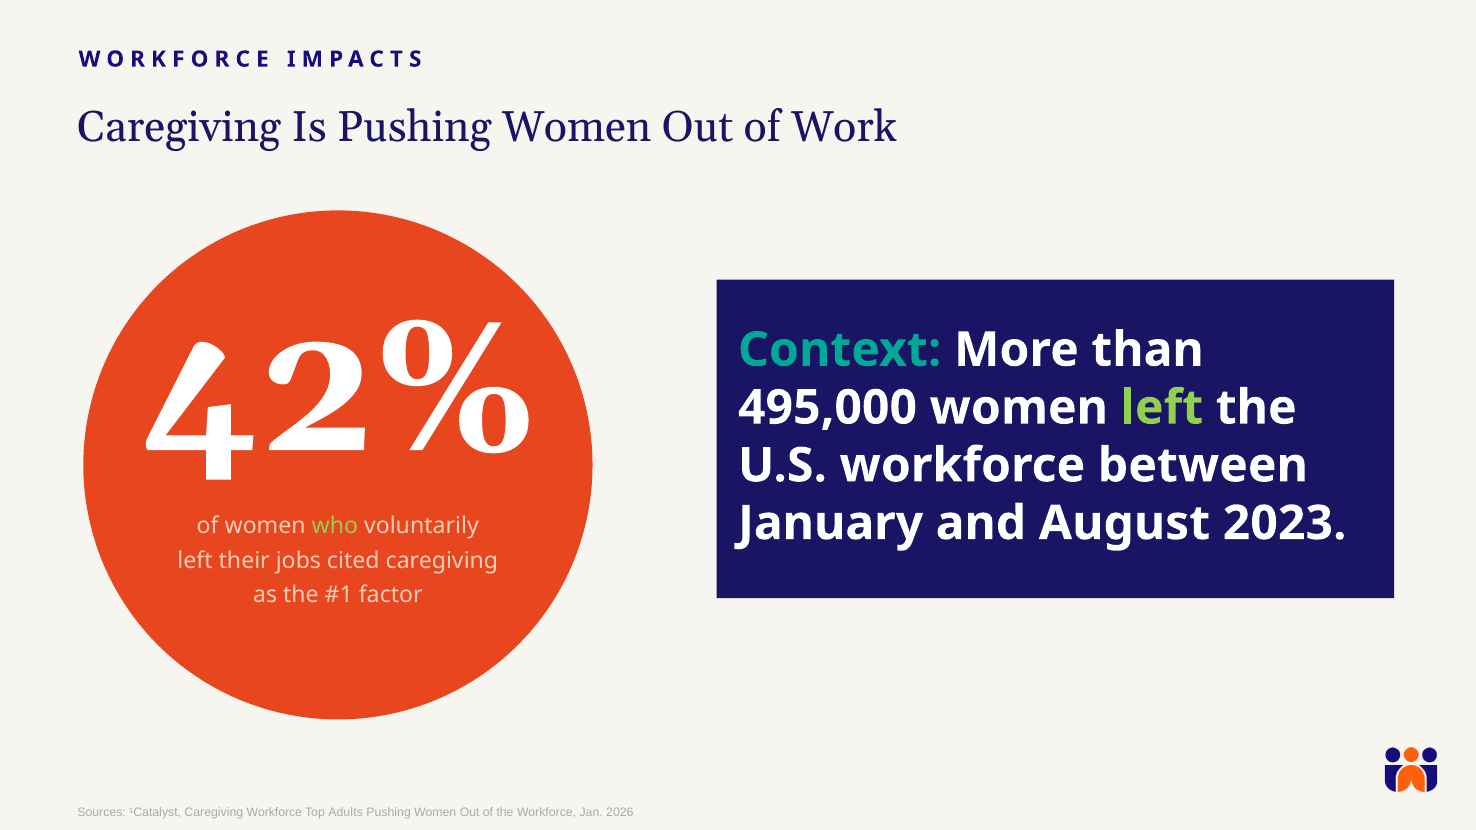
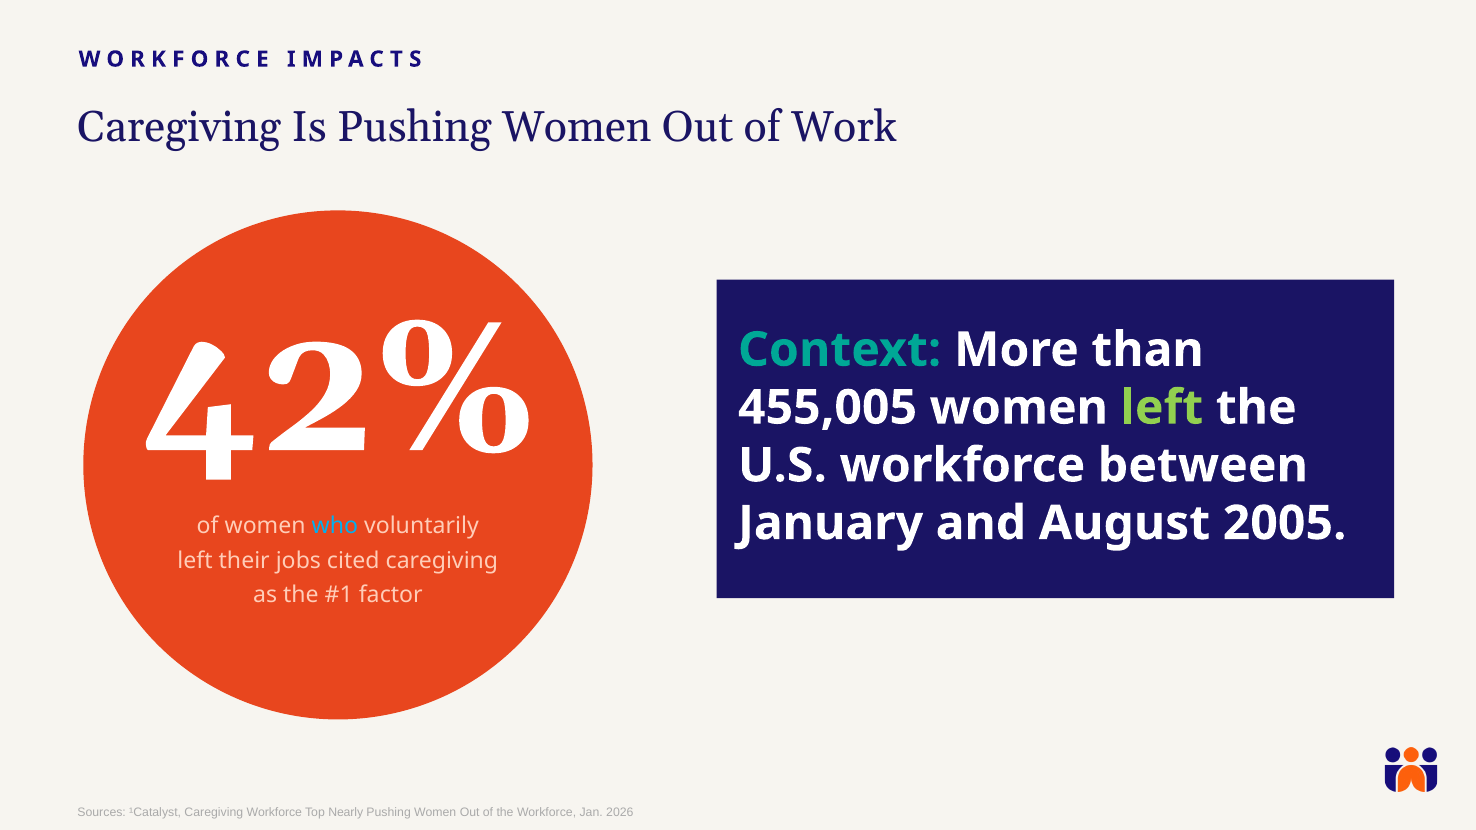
495,000: 495,000 -> 455,005
2023: 2023 -> 2005
who colour: light green -> light blue
Adults: Adults -> Nearly
